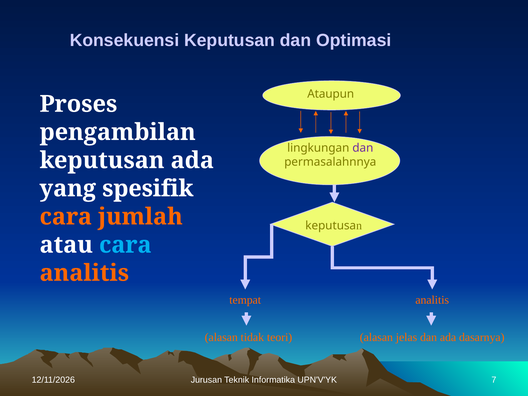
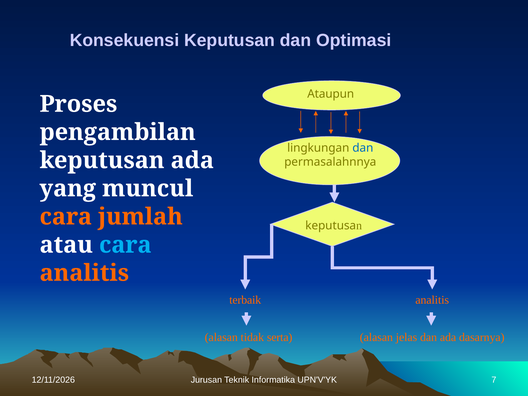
dan at (363, 148) colour: purple -> blue
spesifik: spesifik -> muncul
tempat: tempat -> terbaik
teori: teori -> serta
